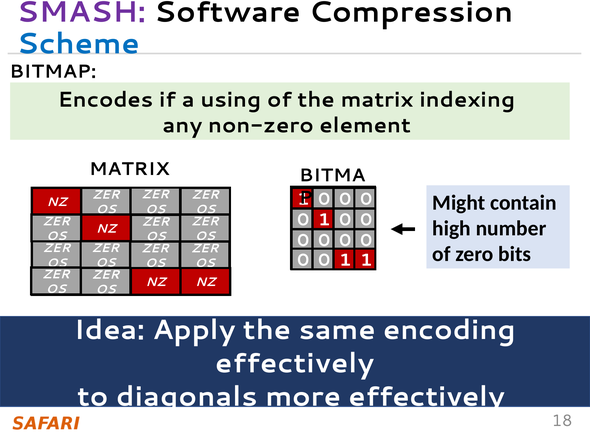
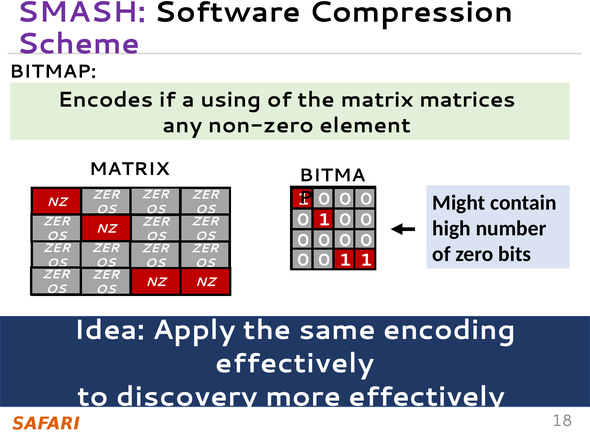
Scheme colour: blue -> purple
indexing: indexing -> matrices
diagonals: diagonals -> discovery
